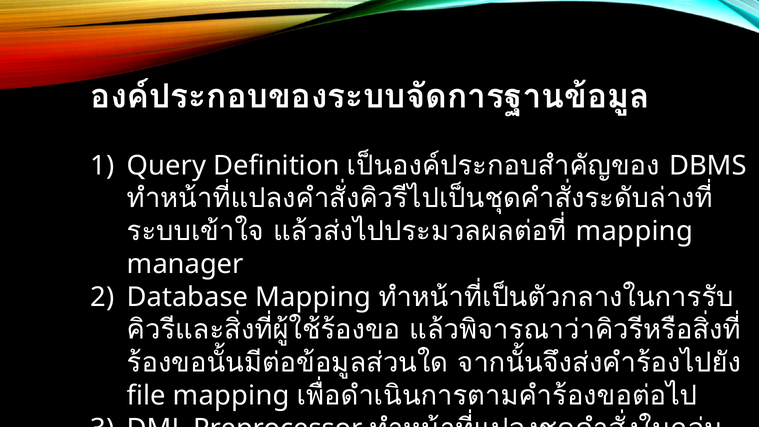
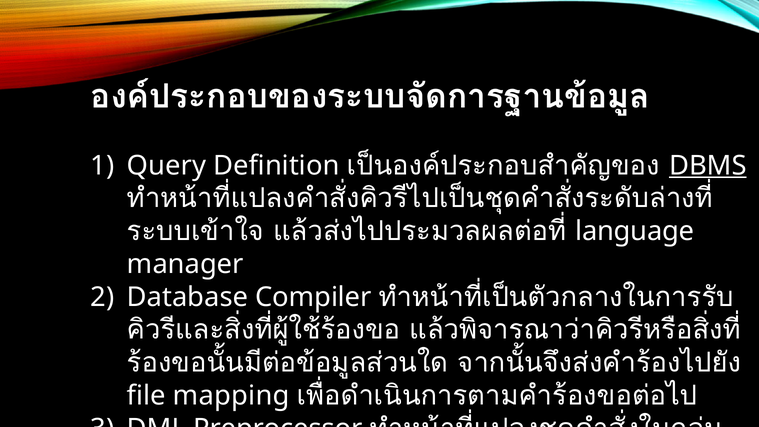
DBMS underline: none -> present
mapping at (634, 231): mapping -> language
Database Mapping: Mapping -> Compiler
